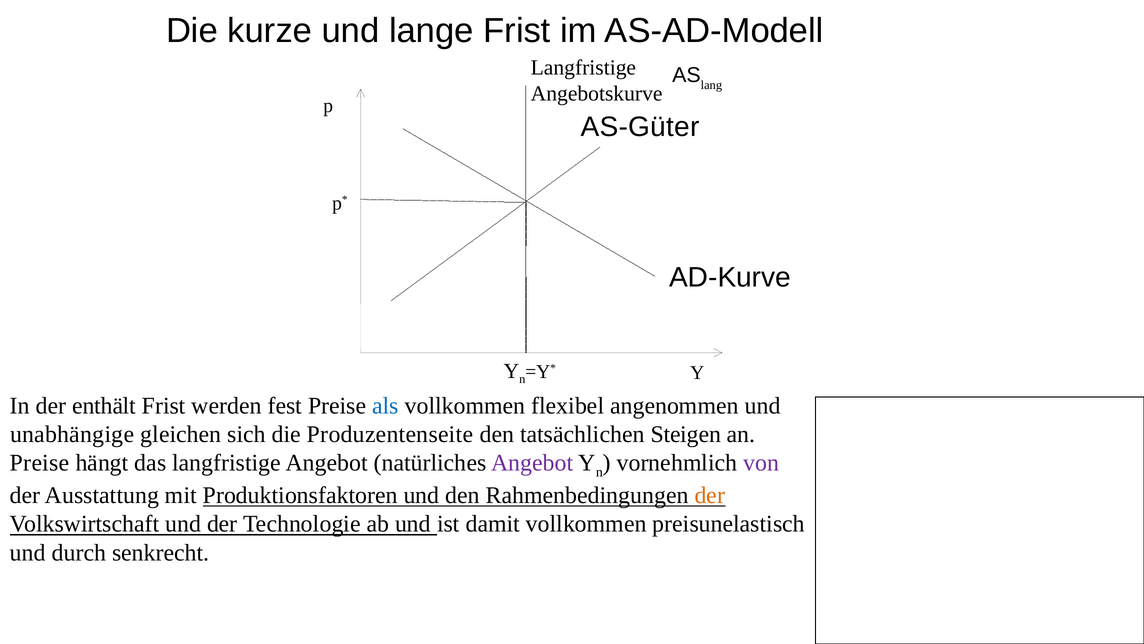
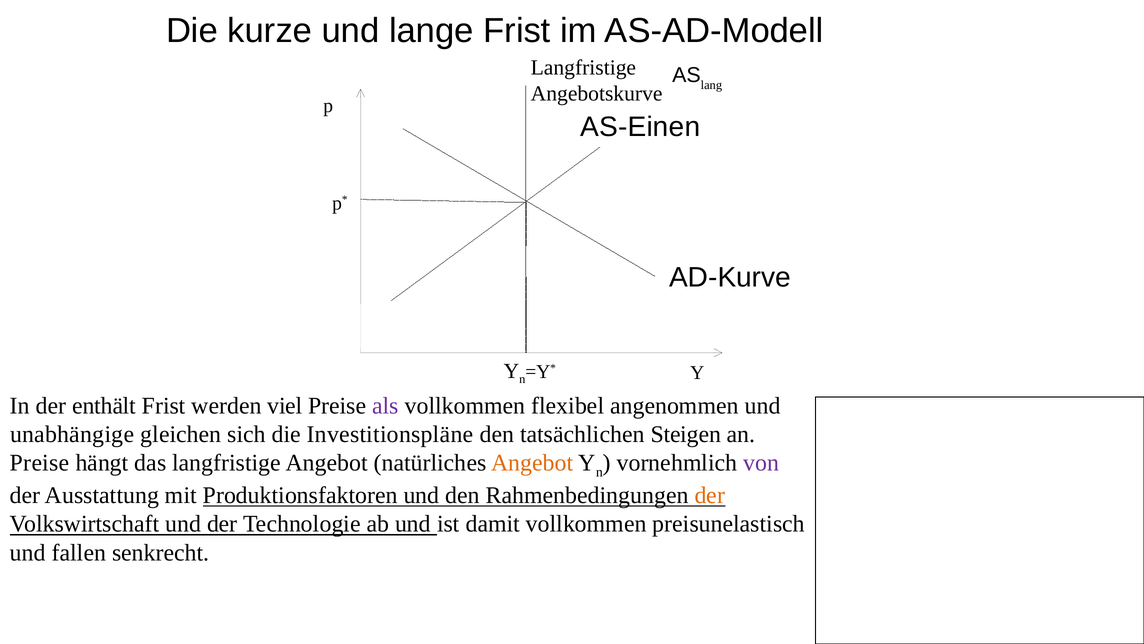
AS-Güter: AS-Güter -> AS-Einen
fest: fest -> viel
als colour: blue -> purple
Produzentenseite: Produzentenseite -> Investitionspläne
Angebot at (532, 463) colour: purple -> orange
durch: durch -> fallen
